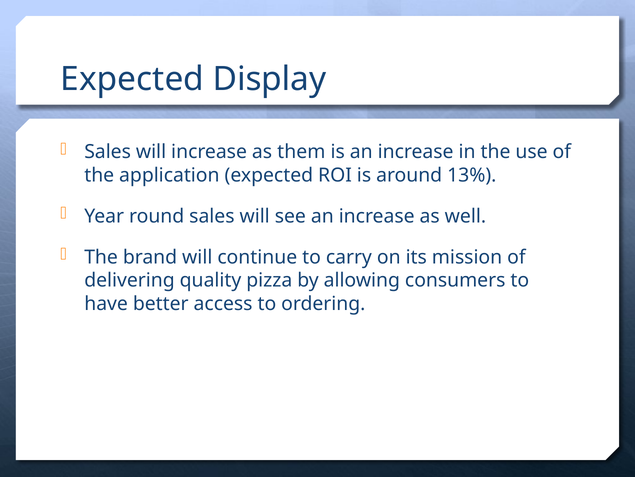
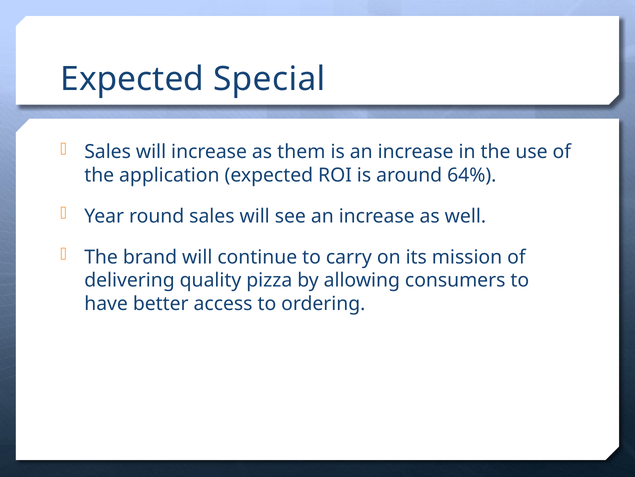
Display: Display -> Special
13%: 13% -> 64%
